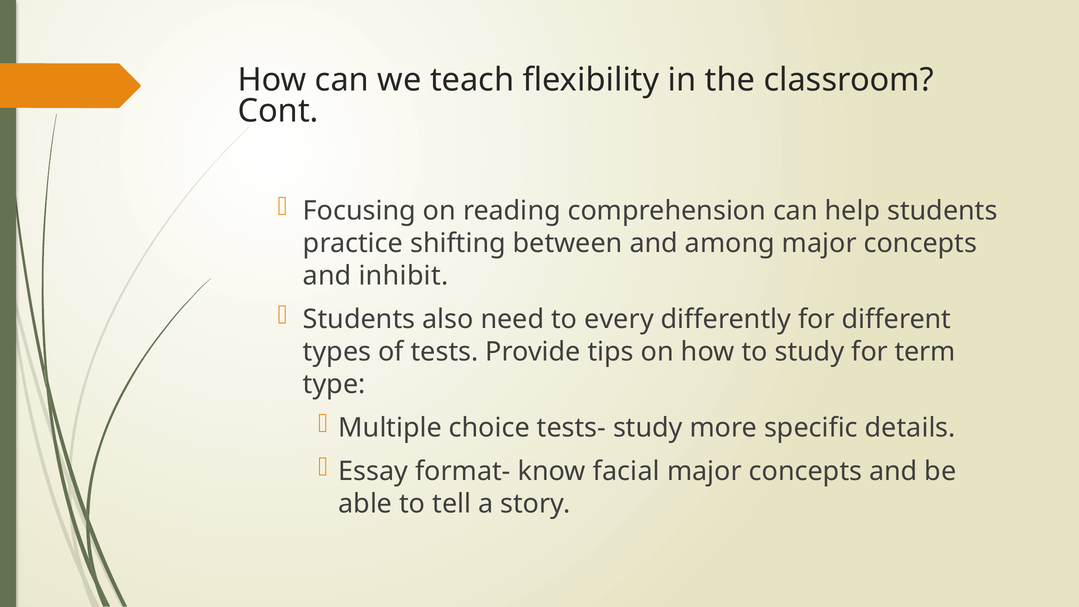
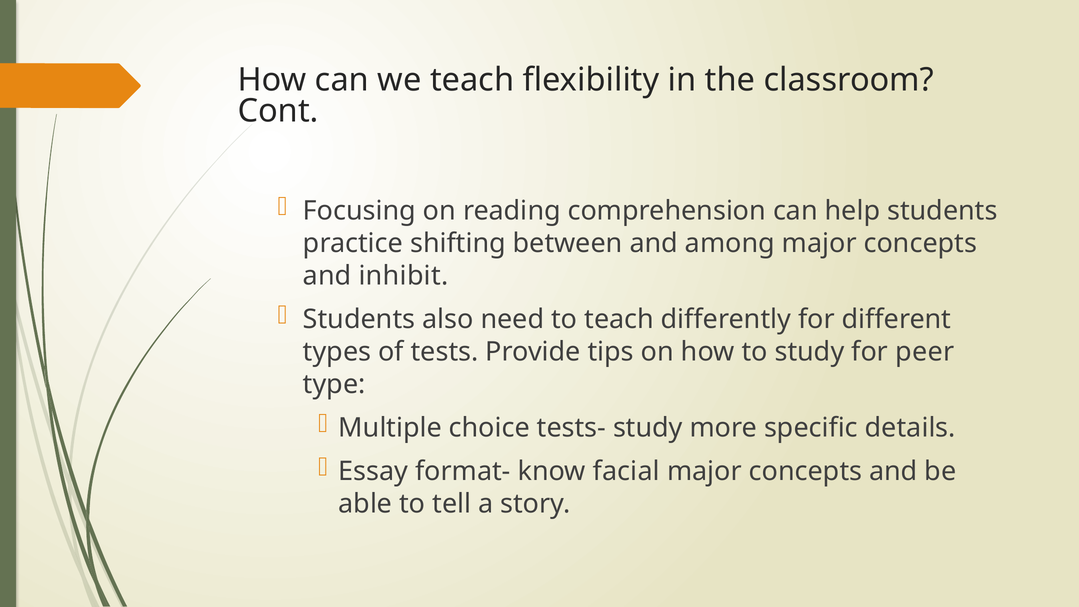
to every: every -> teach
term: term -> peer
